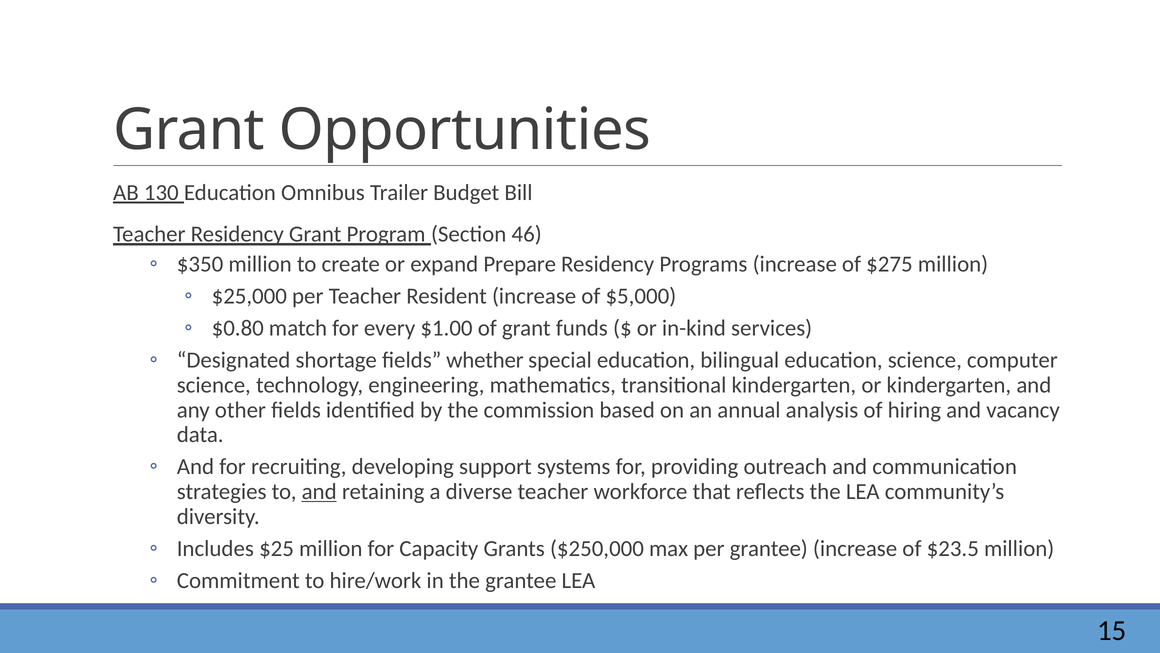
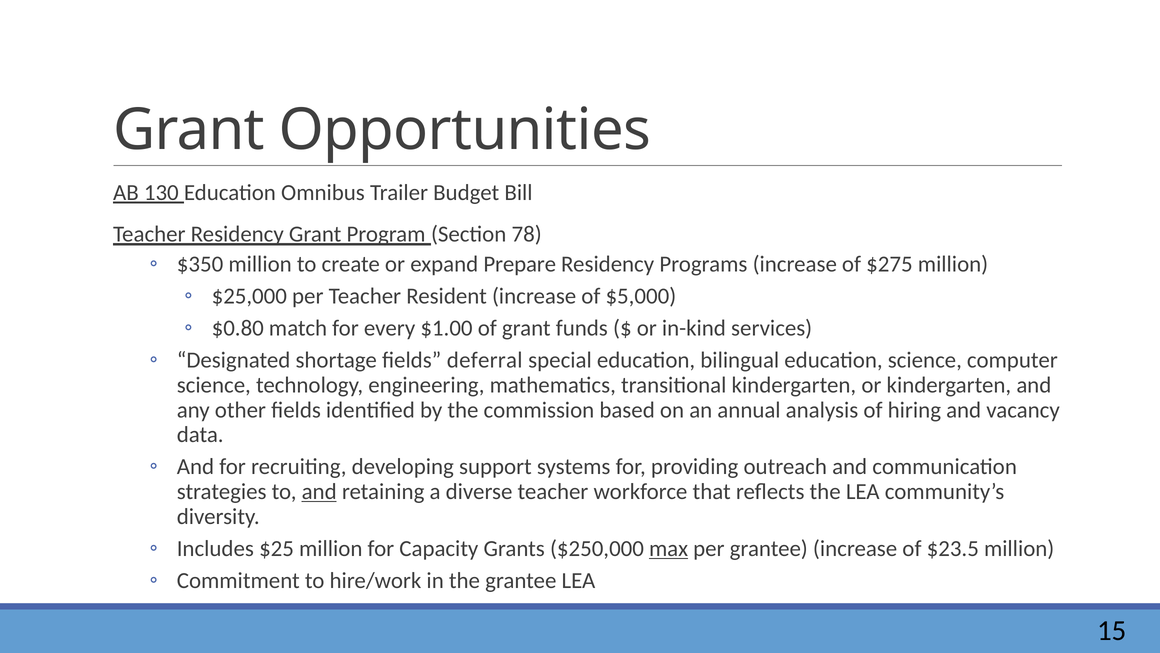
46: 46 -> 78
whether: whether -> deferral
max underline: none -> present
